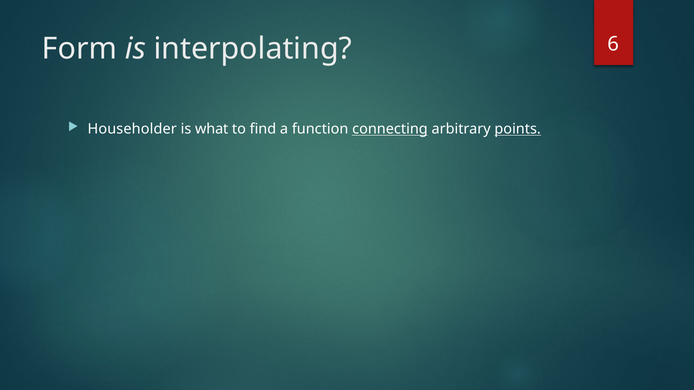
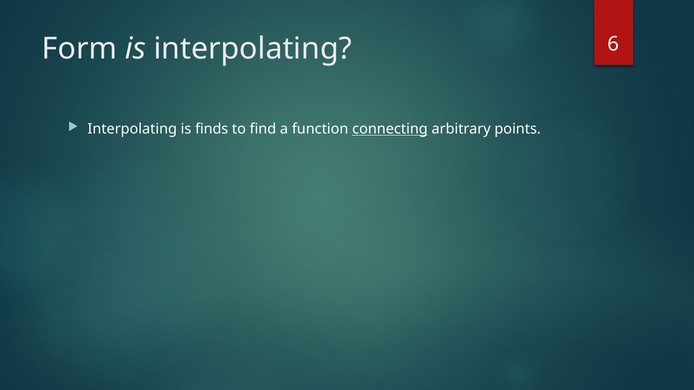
Householder at (132, 129): Householder -> Interpolating
what: what -> finds
points underline: present -> none
